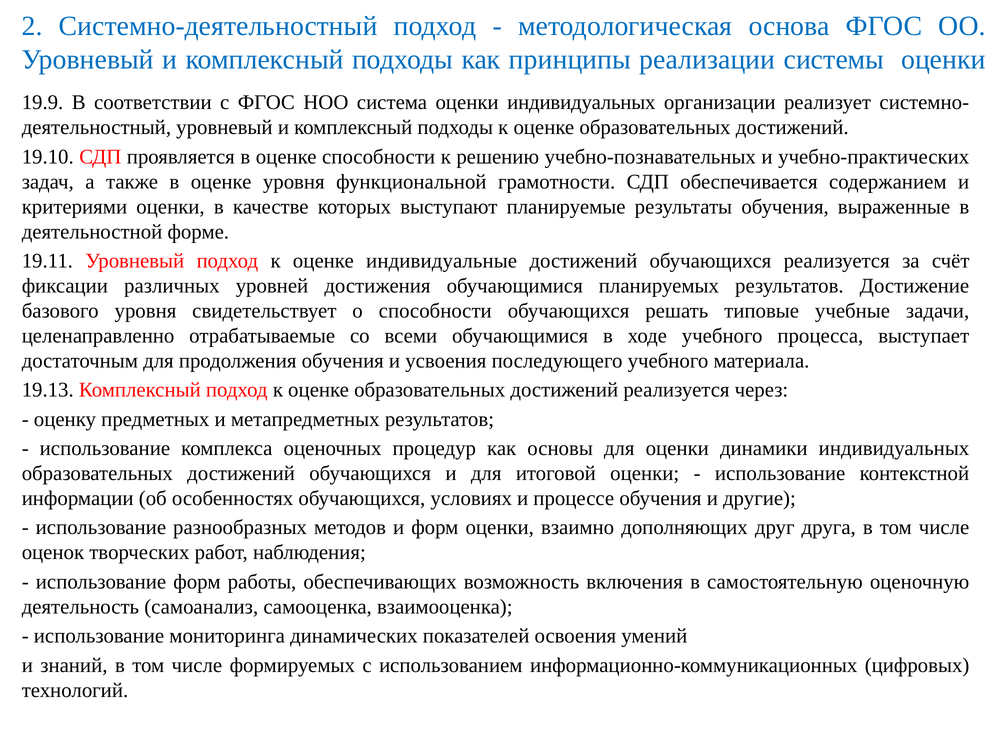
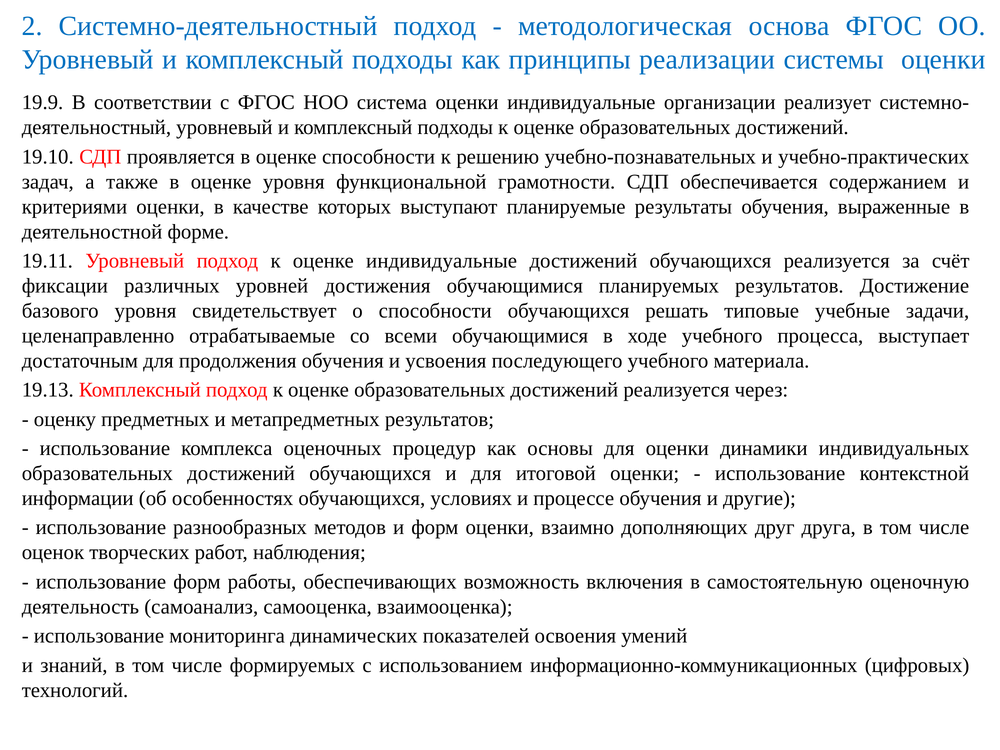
оценки индивидуальных: индивидуальных -> индивидуальные
